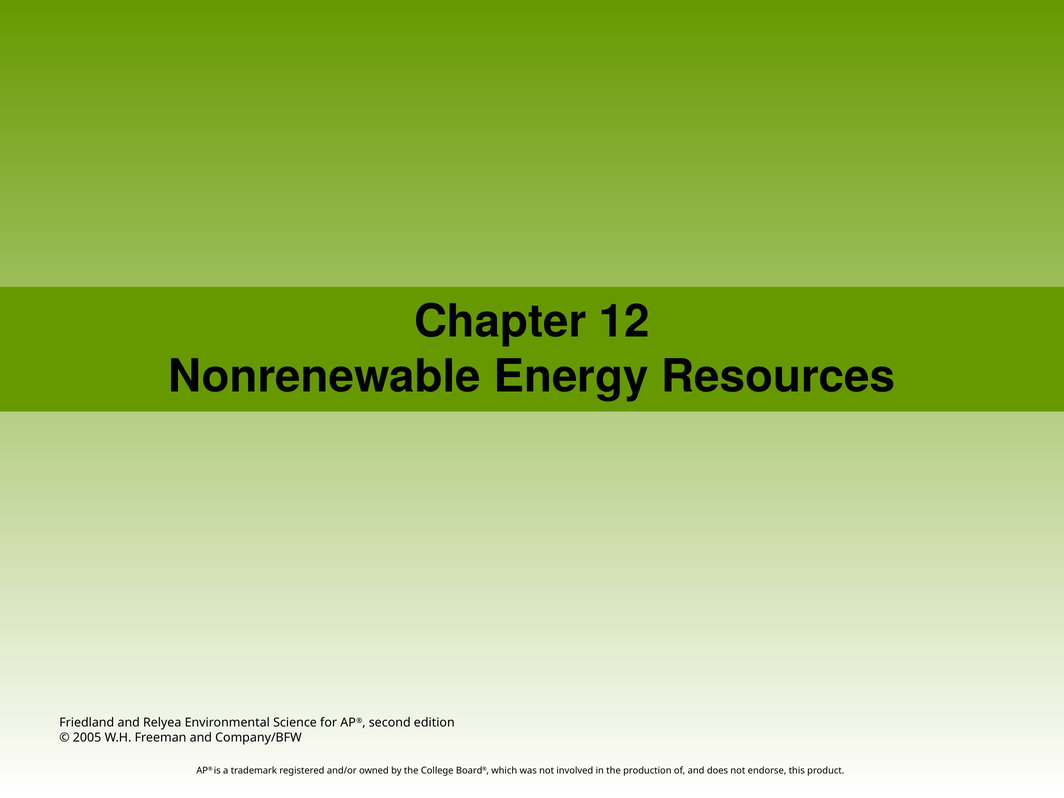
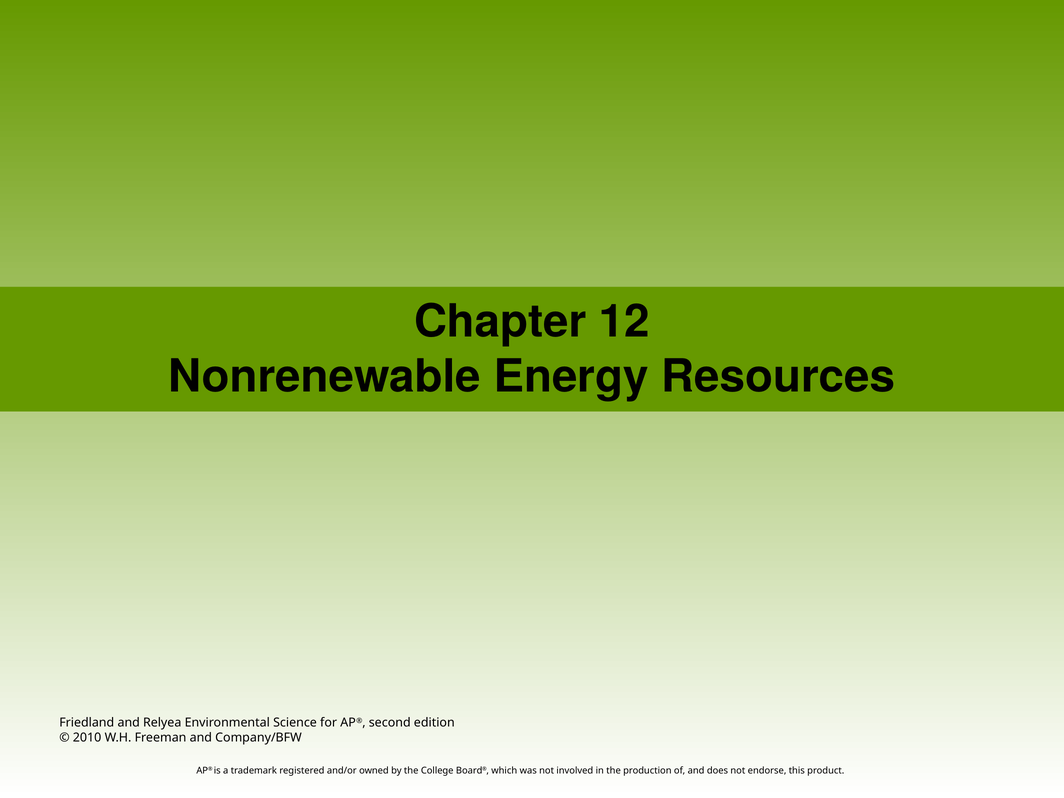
2005: 2005 -> 2010
